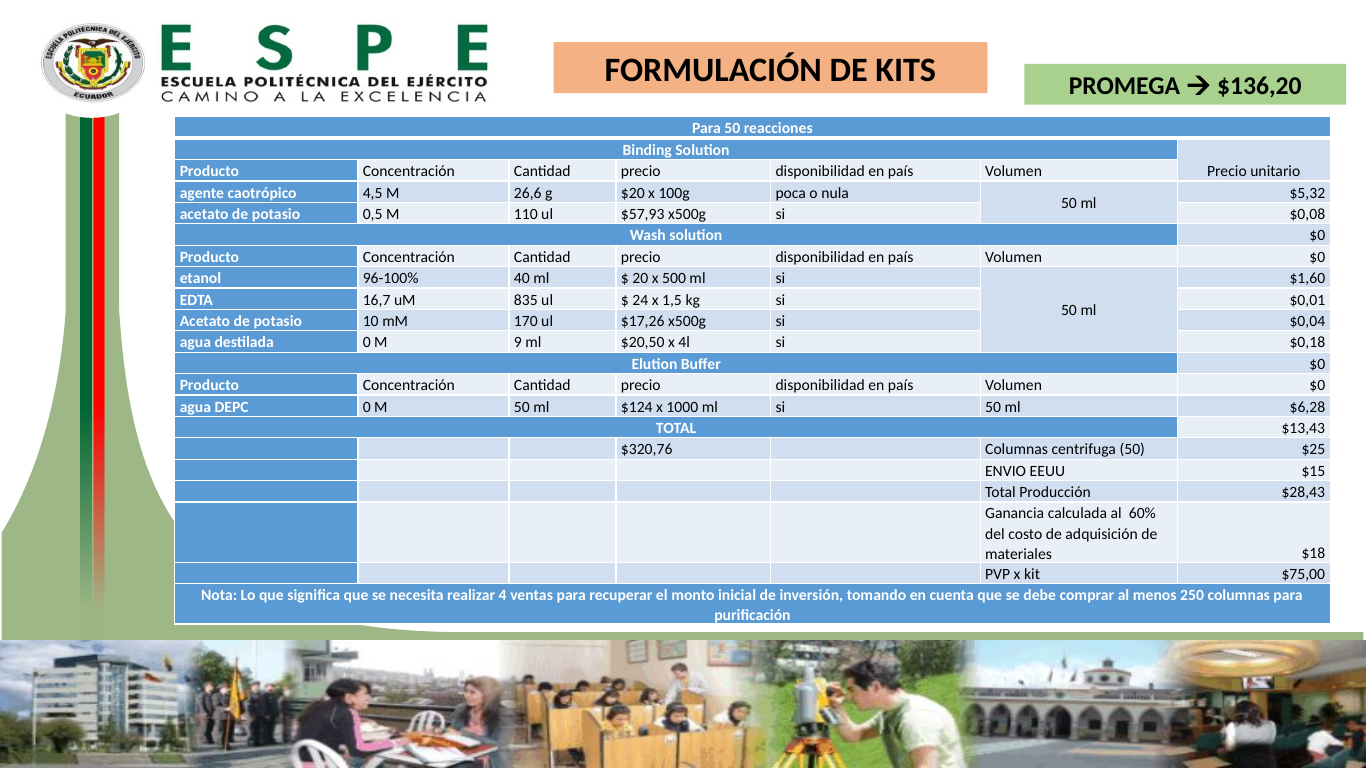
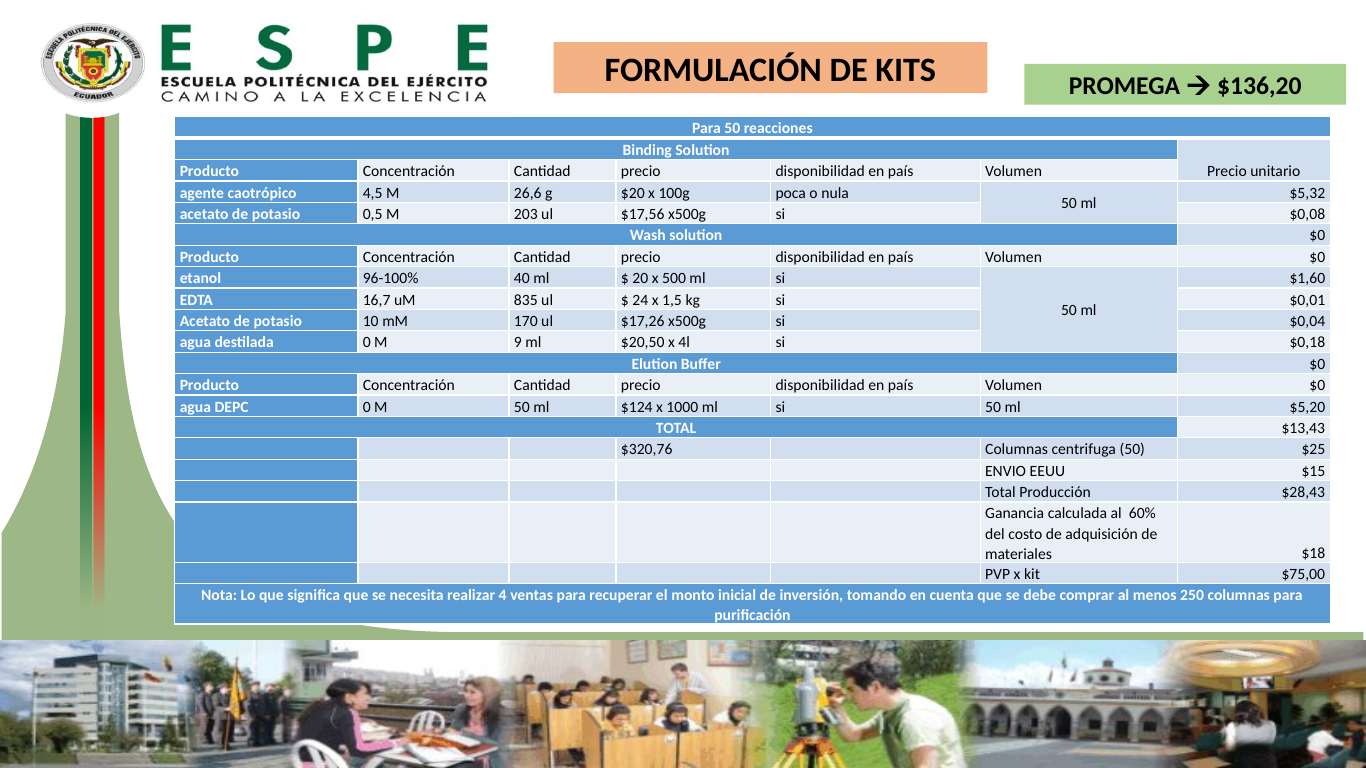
110: 110 -> 203
$57,93: $57,93 -> $17,56
$6,28: $6,28 -> $5,20
